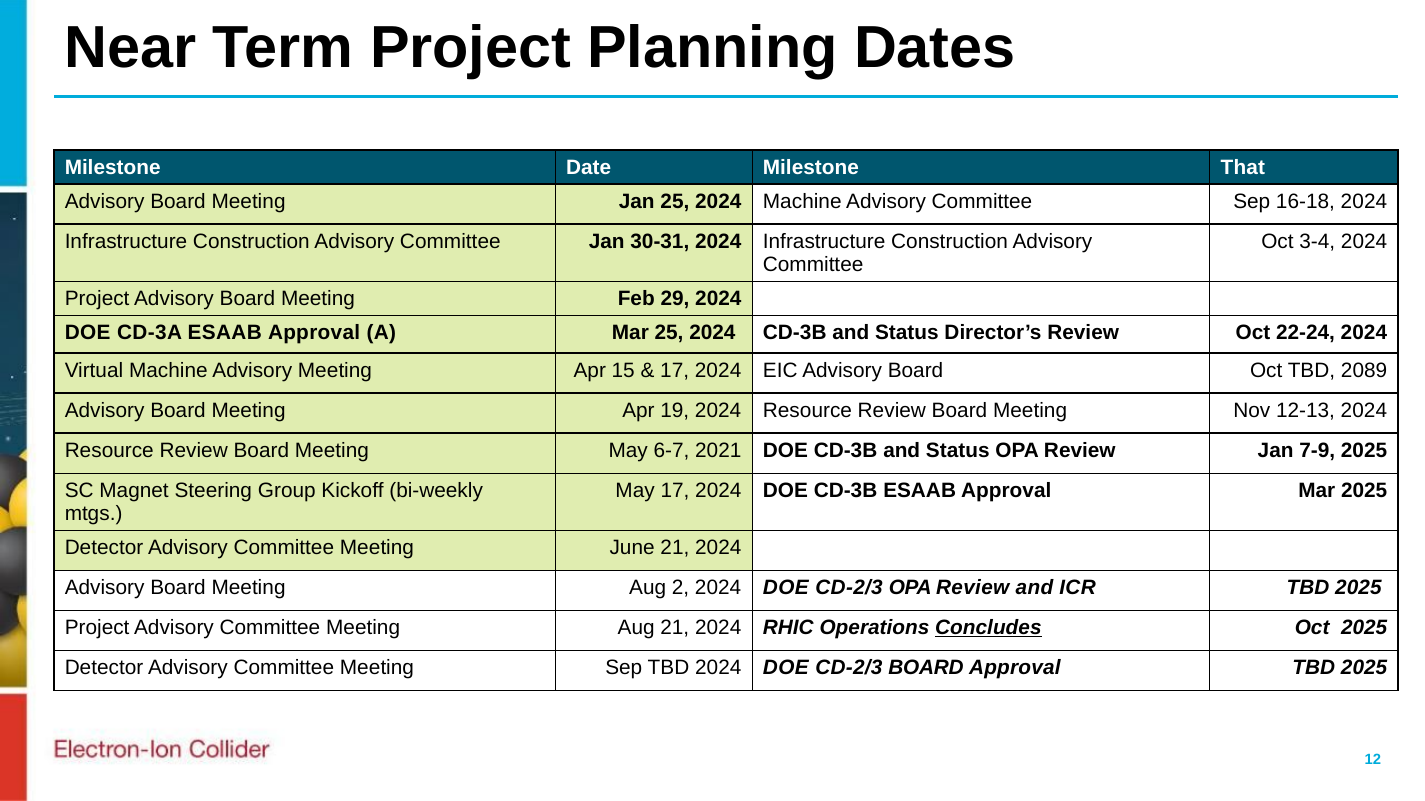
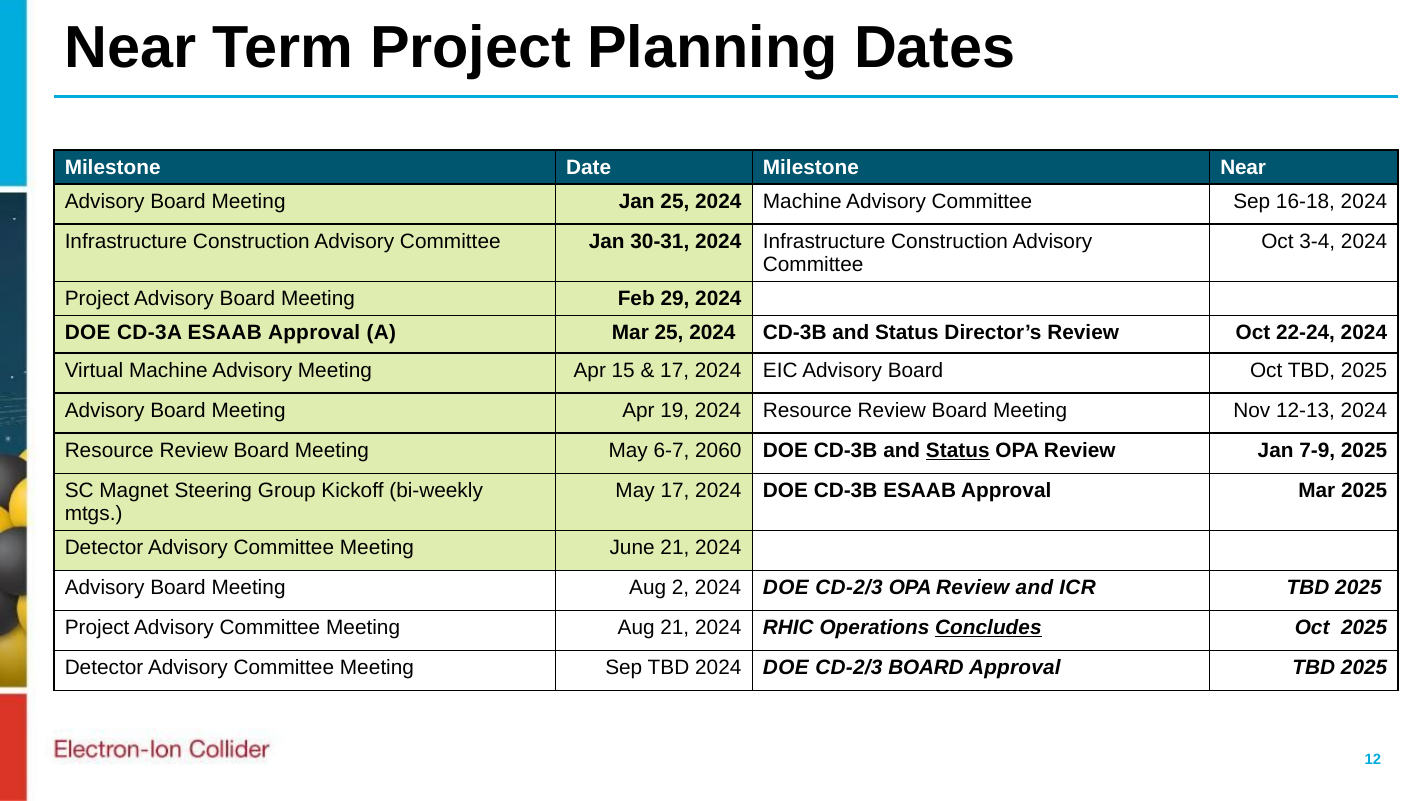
Milestone That: That -> Near
Oct TBD 2089: 2089 -> 2025
2021: 2021 -> 2060
Status at (958, 451) underline: none -> present
